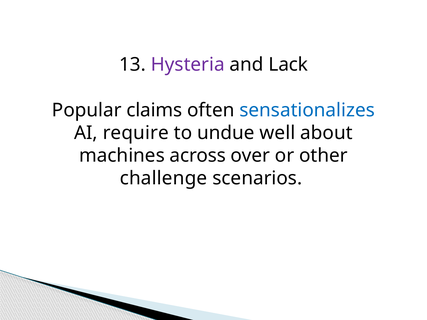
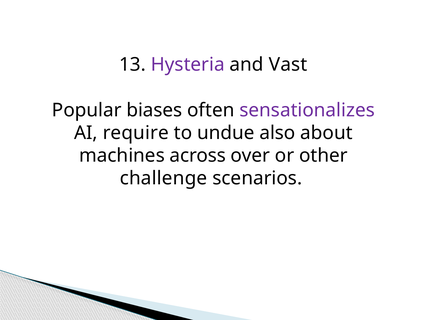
Lack: Lack -> Vast
claims: claims -> biases
sensationalizes colour: blue -> purple
well: well -> also
